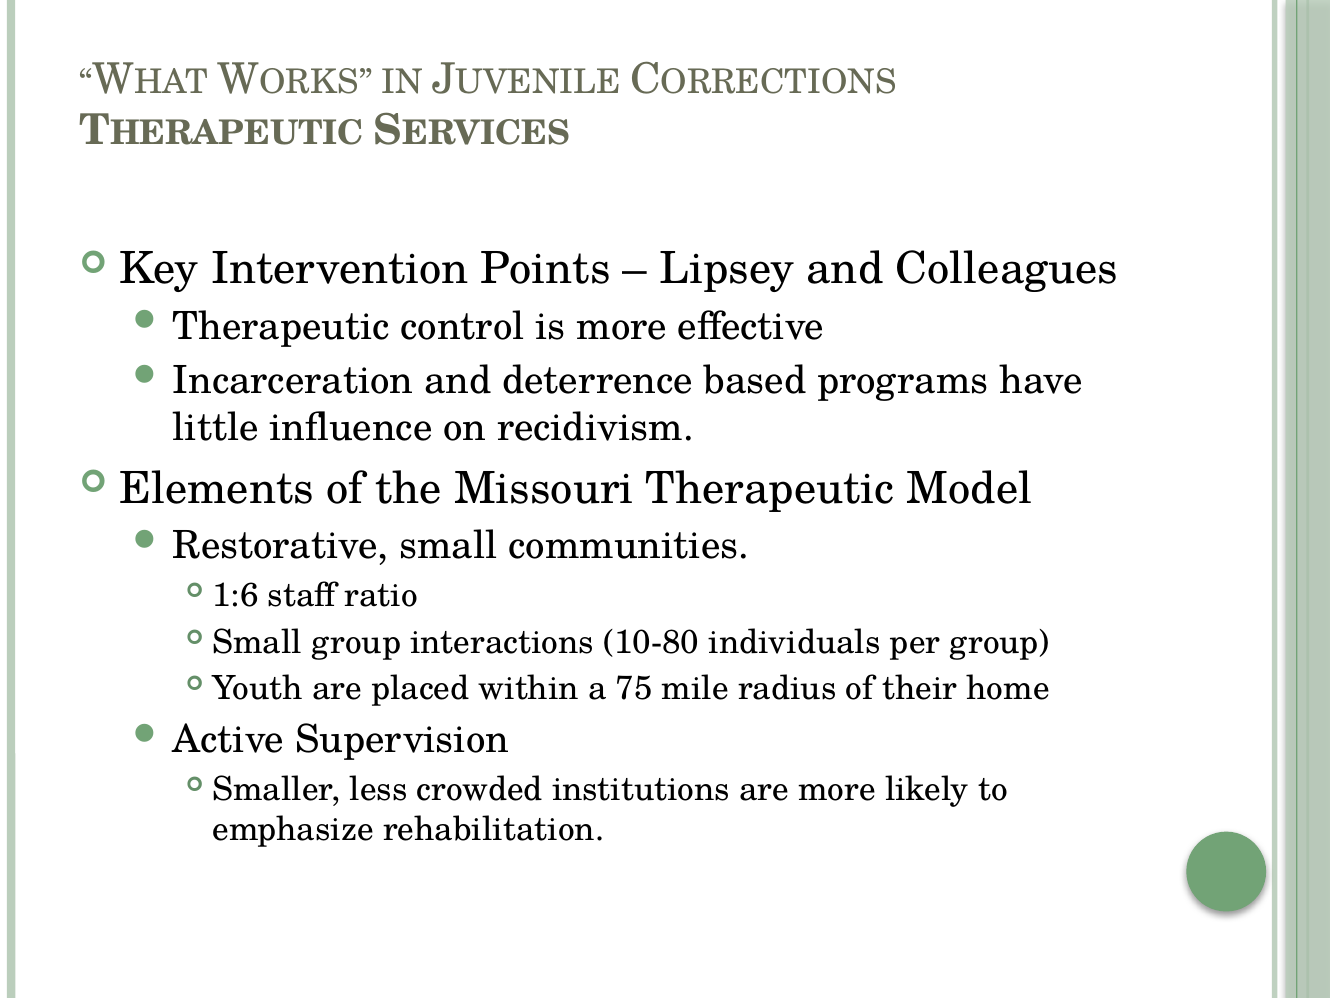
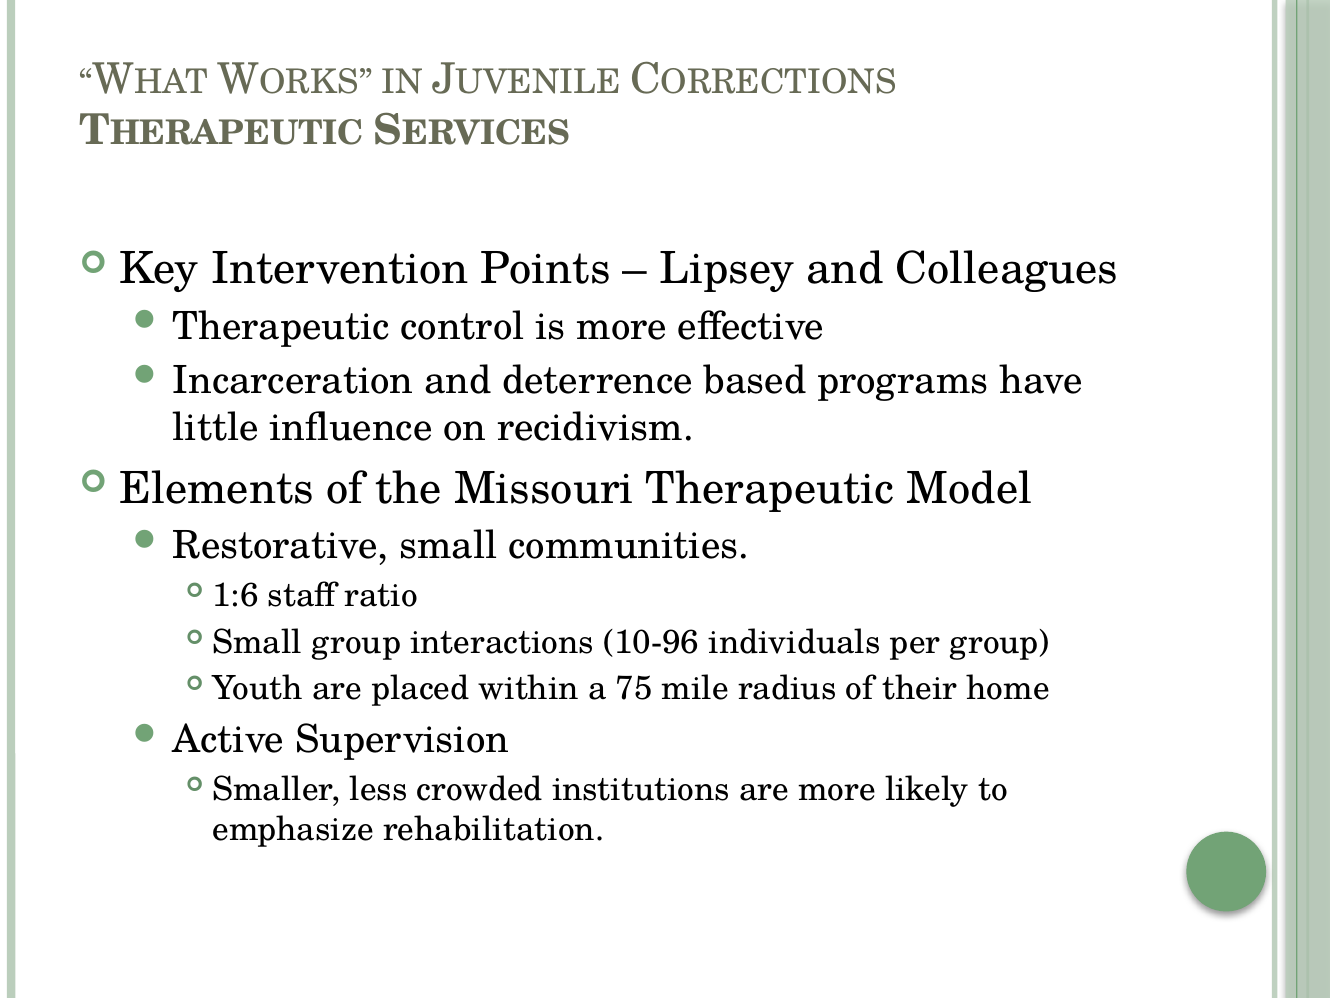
10-80: 10-80 -> 10-96
